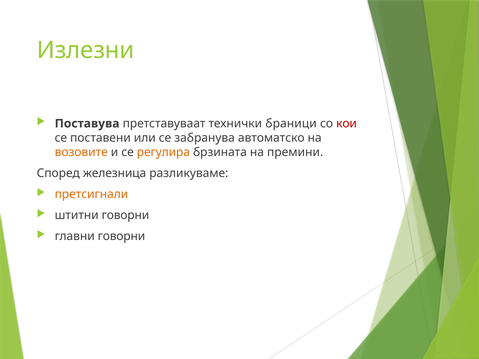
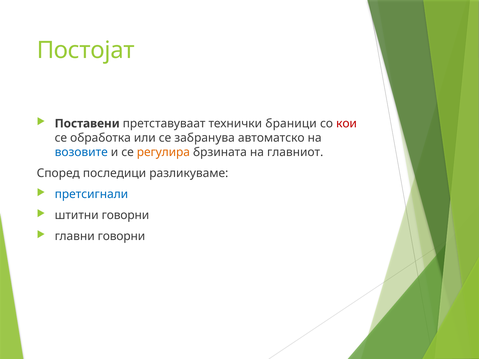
Излезни: Излезни -> Постојат
Поставува: Поставува -> Поставени
поставени: поставени -> обработка
возовите colour: orange -> blue
премини: премини -> главниот
железница: железница -> последици
претсигнали colour: orange -> blue
